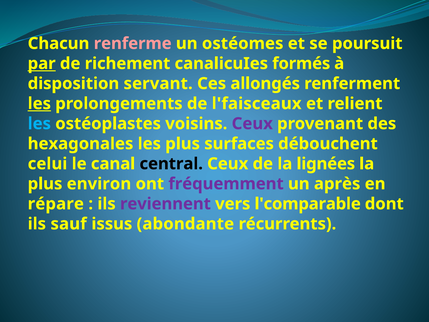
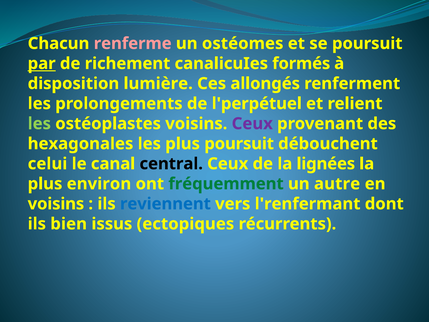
servant: servant -> lumière
les at (39, 104) underline: present -> none
l'faisceaux: l'faisceaux -> l'perpétuel
les at (39, 124) colour: light blue -> light green
plus surfaces: surfaces -> poursuit
fréquemment colour: purple -> green
après: après -> autre
répare at (56, 204): répare -> voisins
reviennent colour: purple -> blue
l'comparable: l'comparable -> l'renfermant
sauf: sauf -> bien
abondante: abondante -> ectopiques
